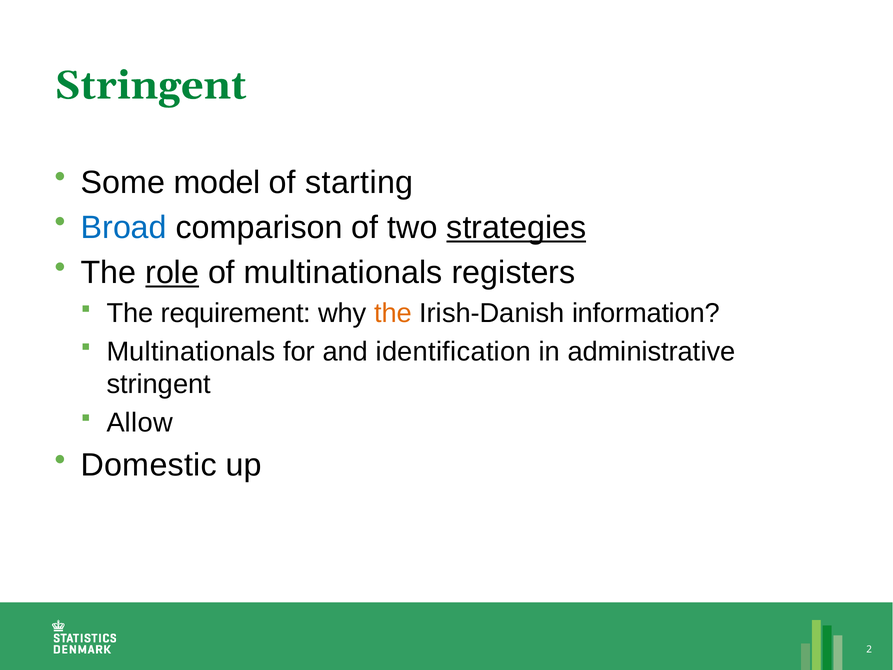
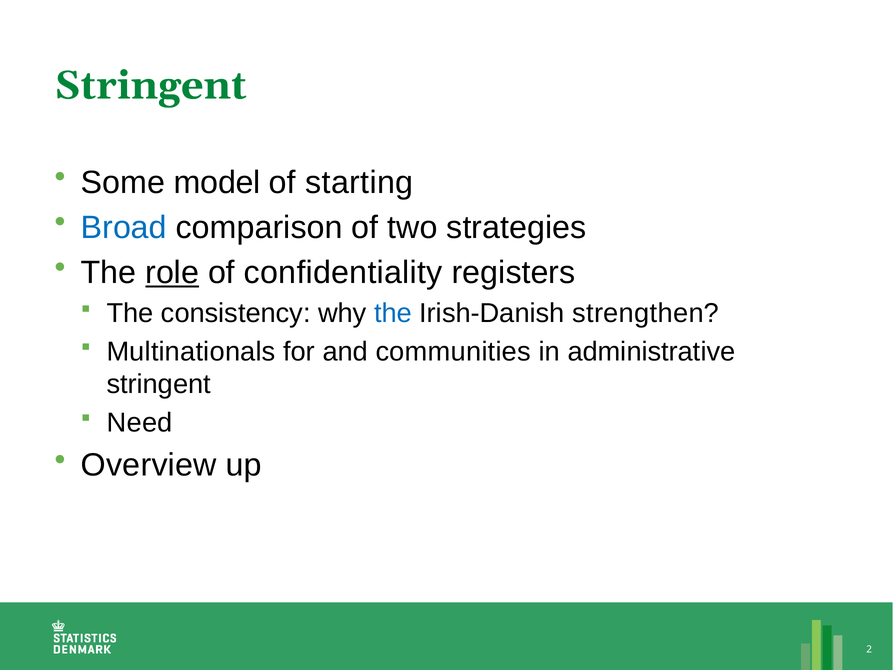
strategies underline: present -> none
of multinationals: multinationals -> confidentiality
requirement: requirement -> consistency
the at (393, 313) colour: orange -> blue
information: information -> strengthen
identification: identification -> communities
Allow: Allow -> Need
Domestic: Domestic -> Overview
